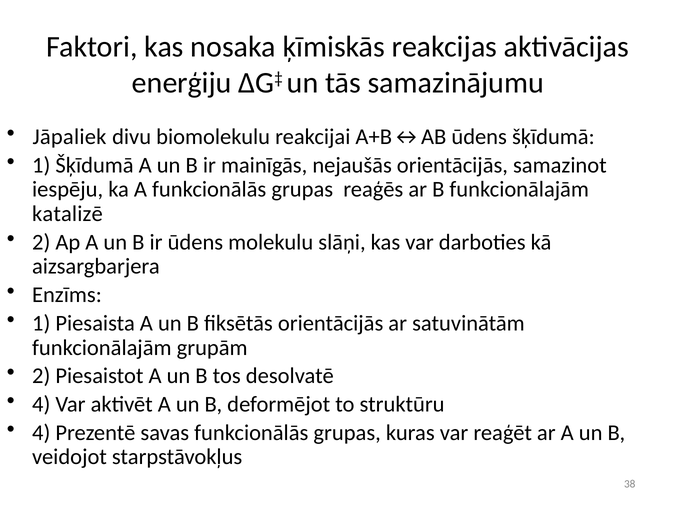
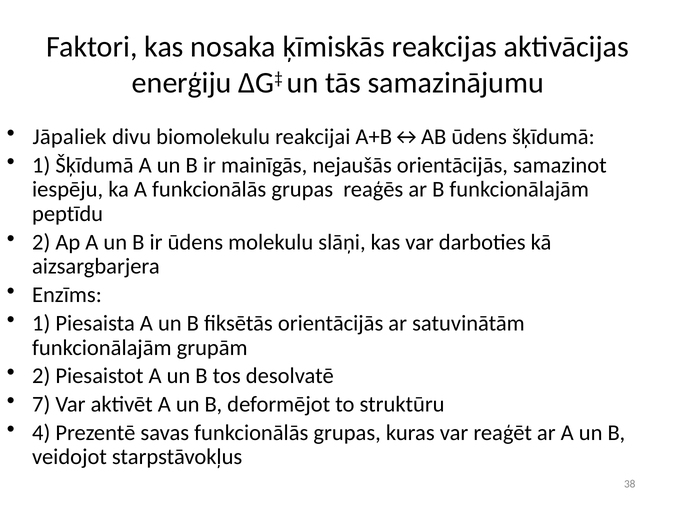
katalizē: katalizē -> peptīdu
4 at (41, 404): 4 -> 7
